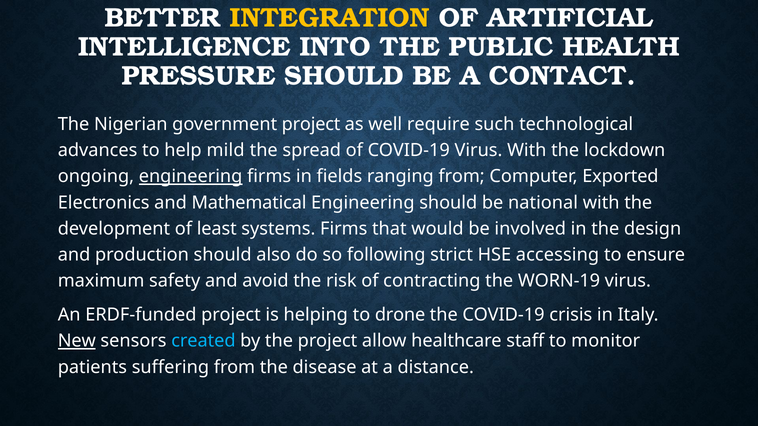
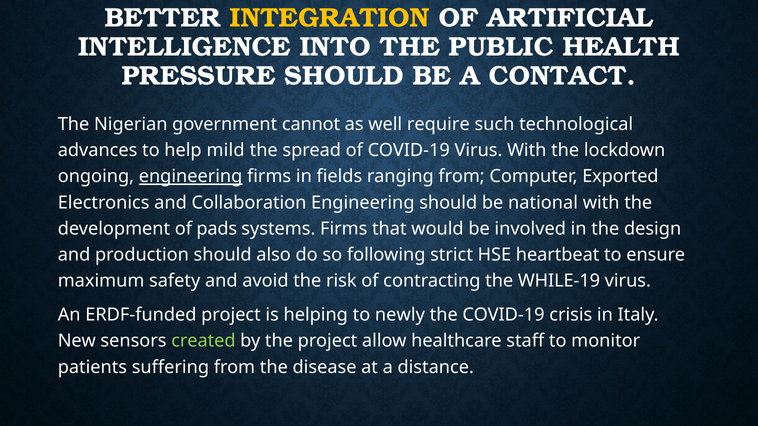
government project: project -> cannot
Mathematical: Mathematical -> Collaboration
least: least -> pads
accessing: accessing -> heartbeat
WORN-19: WORN-19 -> WHILE-19
drone: drone -> newly
New underline: present -> none
created colour: light blue -> light green
